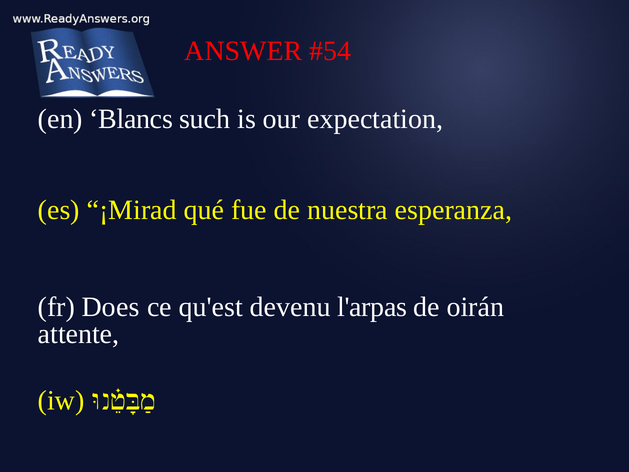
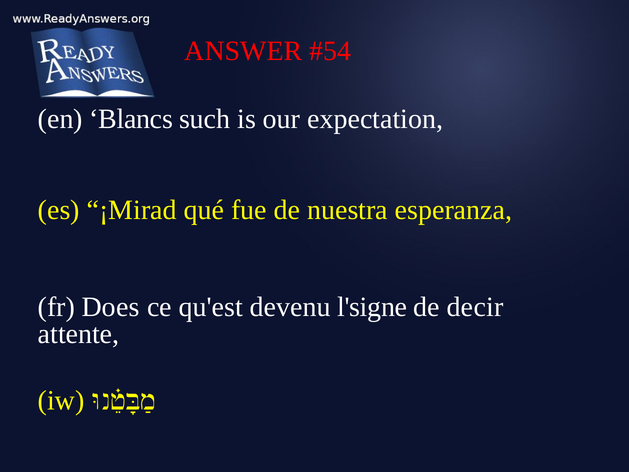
l'arpas: l'arpas -> l'signe
oirán: oirán -> decir
